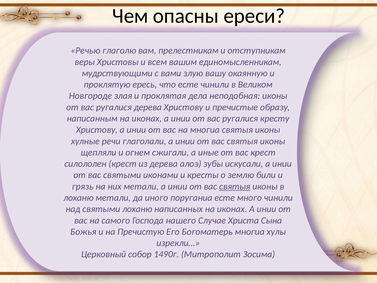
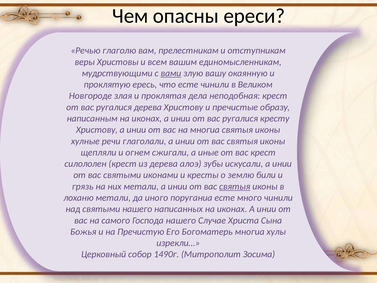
вами underline: none -> present
неподобная иконы: иконы -> крест
святыми лоханю: лоханю -> нашего
